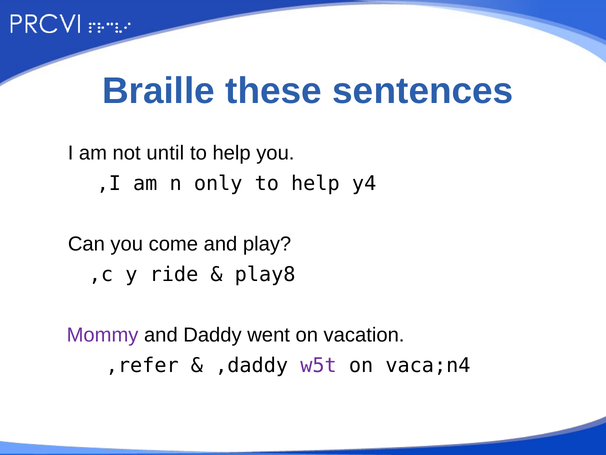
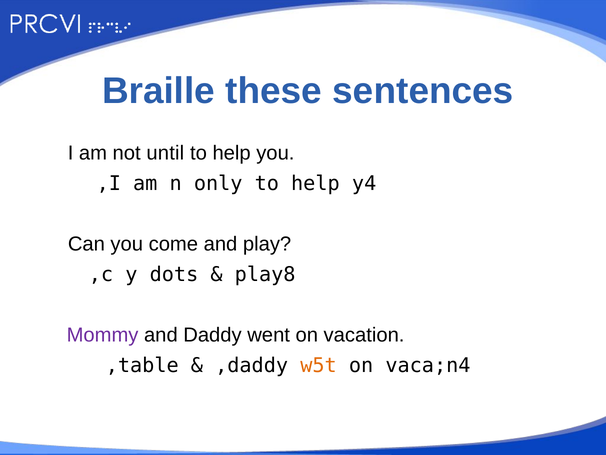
ride: ride -> dots
,refer: ,refer -> ,table
w5t colour: purple -> orange
